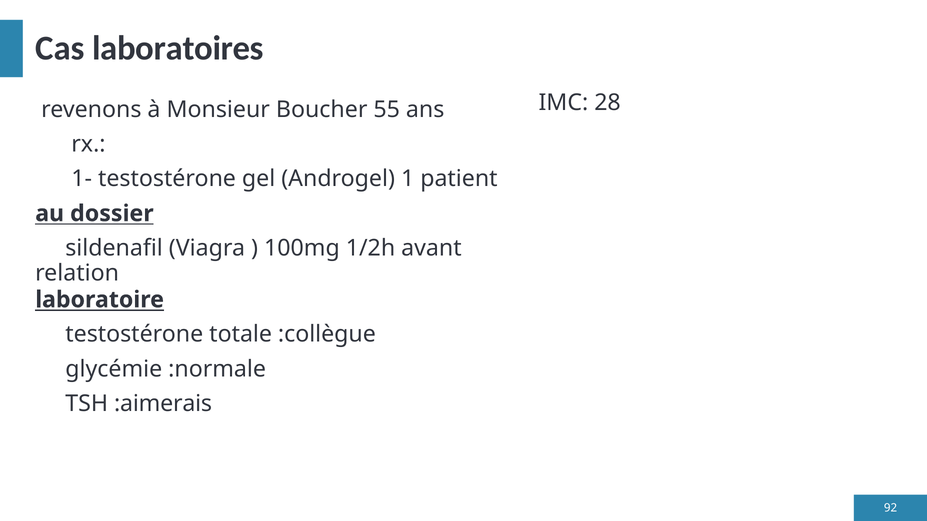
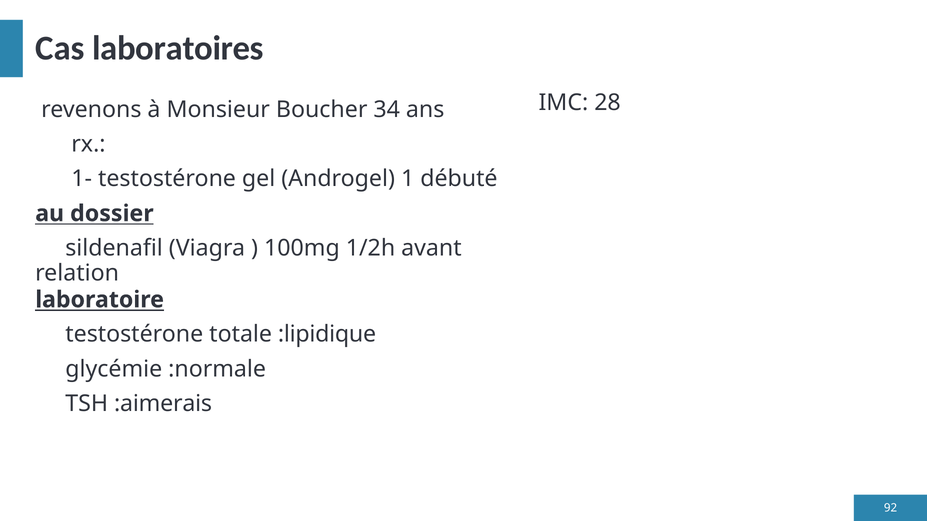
55: 55 -> 34
patient: patient -> débuté
:collègue: :collègue -> :lipidique
